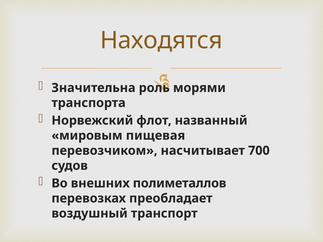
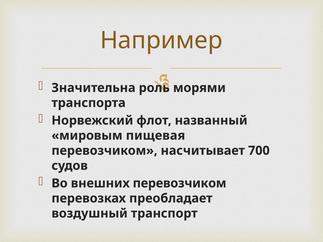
Находятся: Находятся -> Например
внешних полиметаллов: полиметаллов -> перевозчиком
